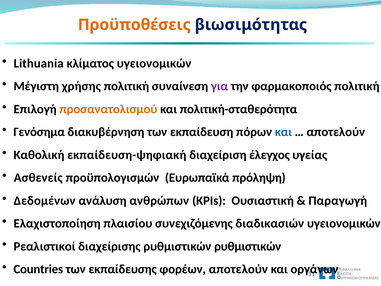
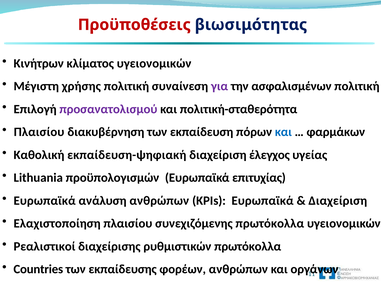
Προϋποθέσεις colour: orange -> red
Lithuania: Lithuania -> Κινήτρων
φαρμακοποιός: φαρμακοποιός -> ασφαλισμένων
προσανατολισμού colour: orange -> purple
Γενόσημα at (39, 132): Γενόσημα -> Πλαισίου
αποτελούν at (336, 132): αποτελούν -> φαρμάκων
Ασθενείς: Ασθενείς -> Lithuania
πρόληψη: πρόληψη -> επιτυχίας
Δεδομένων at (45, 200): Δεδομένων -> Ευρωπαϊκά
ΚΡΙs Ουσιαστική: Ουσιαστική -> Ευρωπαϊκά
Παραγωγή at (338, 200): Παραγωγή -> Διαχείριση
συνεχιζόμενης διαδικασιών: διαδικασιών -> πρωτόκολλα
ρυθμιστικών ρυθμιστικών: ρυθμιστικών -> πρωτόκολλα
φορέων αποτελούν: αποτελούν -> ανθρώπων
